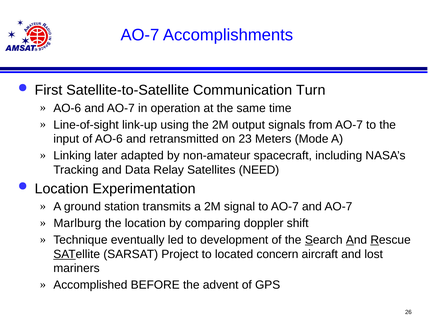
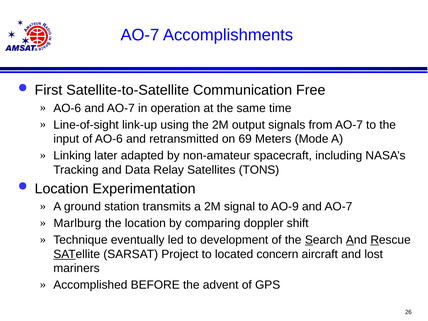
Turn: Turn -> Free
23: 23 -> 69
NEED: NEED -> TONS
to AO-7: AO-7 -> AO-9
